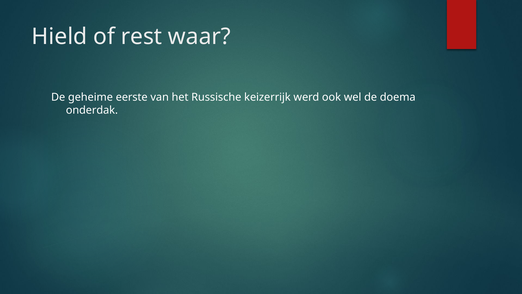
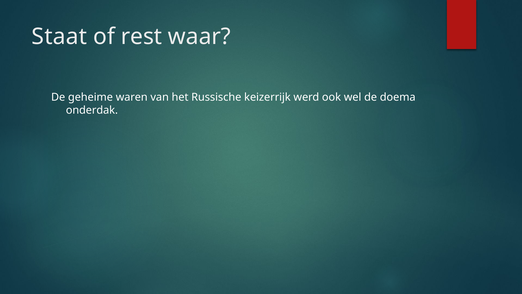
Hield: Hield -> Staat
eerste: eerste -> waren
